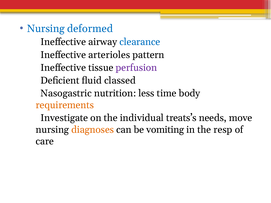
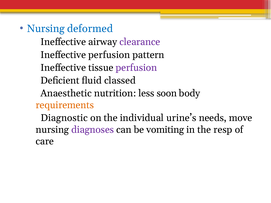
clearance colour: blue -> purple
Ineffective arterioles: arterioles -> perfusion
Nasogastric: Nasogastric -> Anaesthetic
time: time -> soon
Investigate: Investigate -> Diagnostic
treats’s: treats’s -> urine’s
diagnoses colour: orange -> purple
